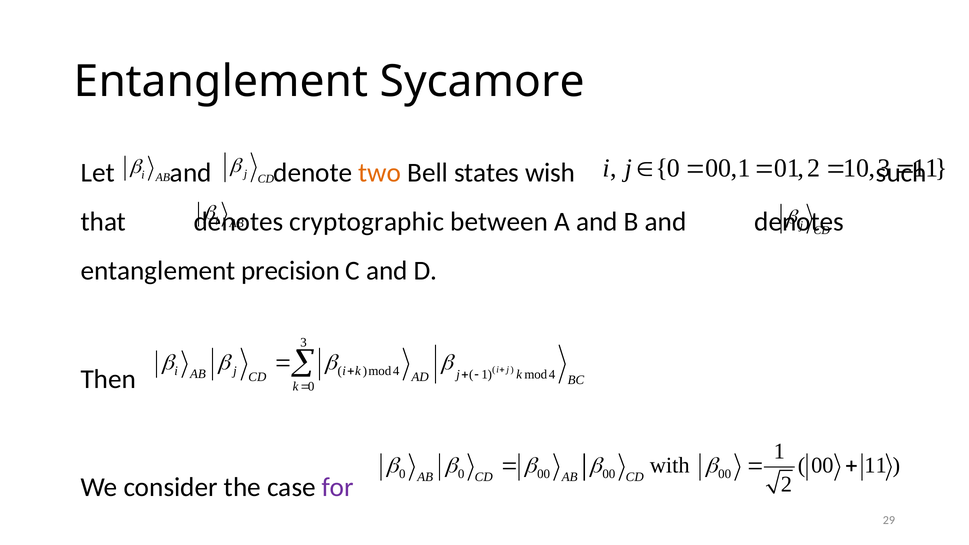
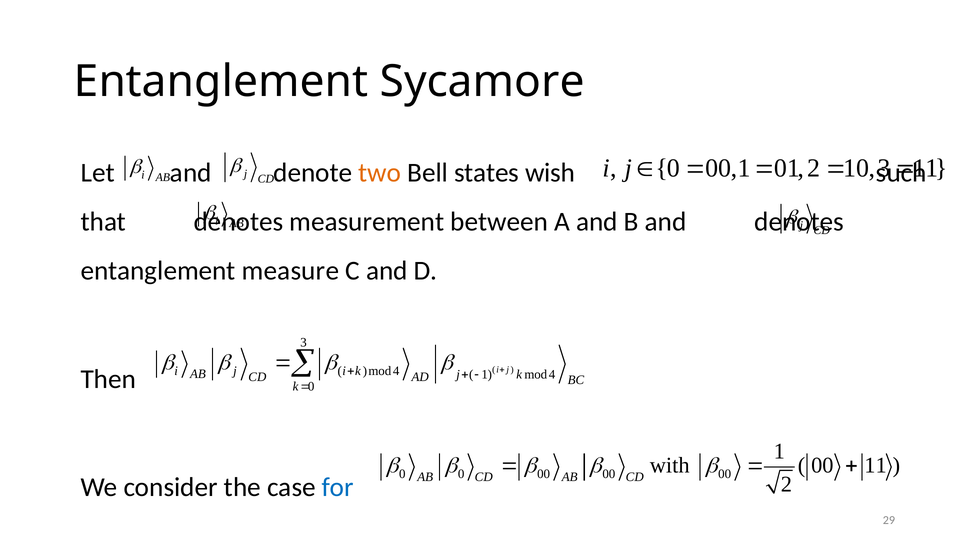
cryptographic: cryptographic -> measurement
precision: precision -> measure
for colour: purple -> blue
